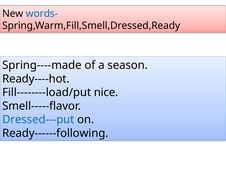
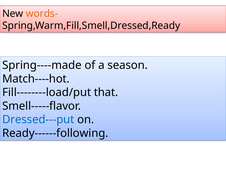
words- colour: blue -> orange
Ready----hot: Ready----hot -> Match----hot
nice: nice -> that
